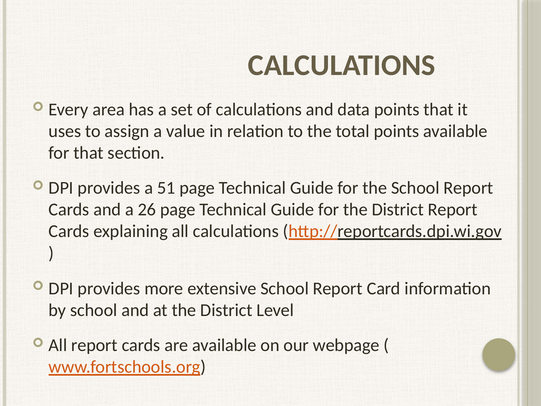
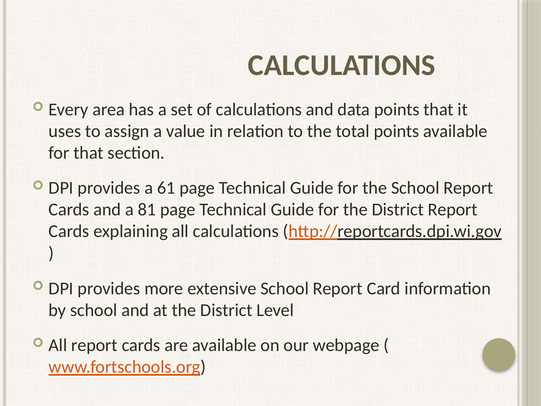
51: 51 -> 61
26: 26 -> 81
